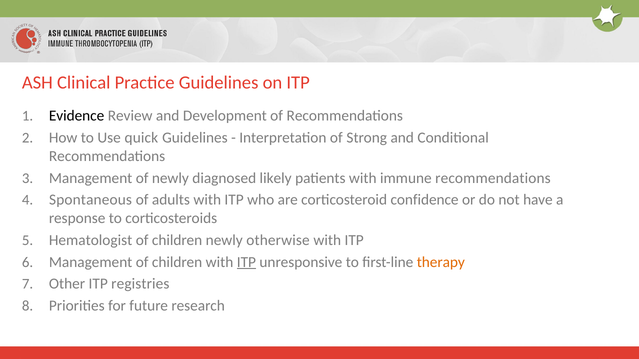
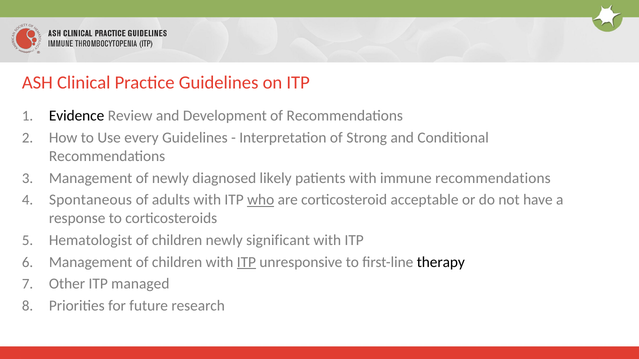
quick: quick -> every
who underline: none -> present
confidence: confidence -> acceptable
otherwise: otherwise -> significant
therapy colour: orange -> black
registries: registries -> managed
